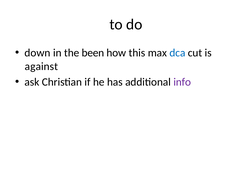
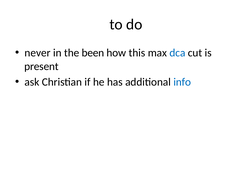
down: down -> never
against: against -> present
info colour: purple -> blue
